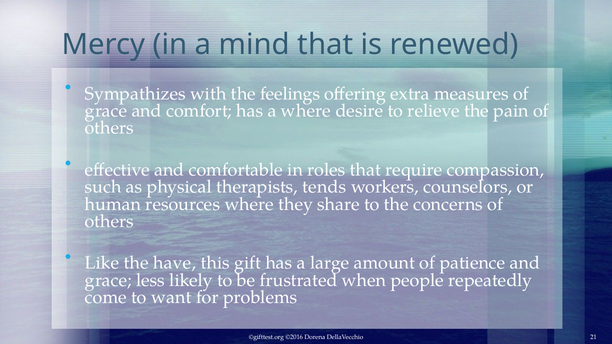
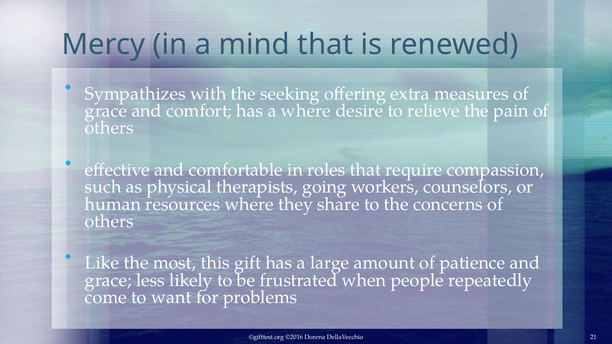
feelings: feelings -> seeking
tends: tends -> going
have: have -> most
